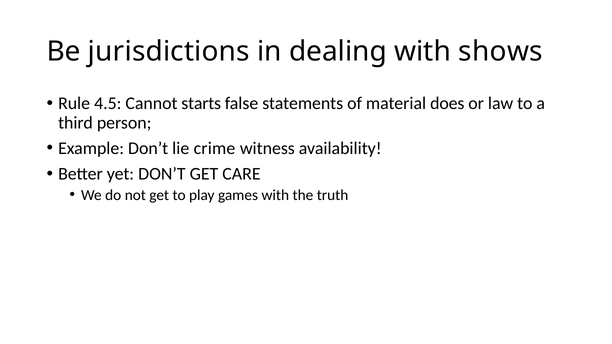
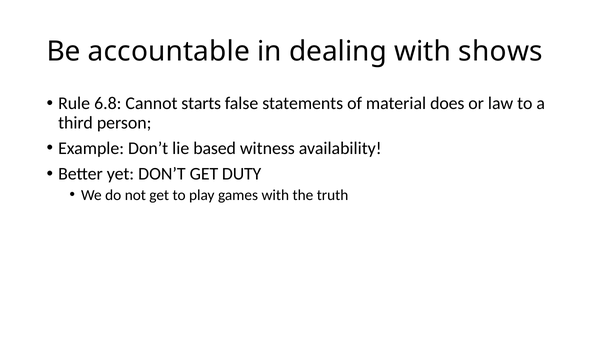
jurisdictions: jurisdictions -> accountable
4.5: 4.5 -> 6.8
crime: crime -> based
CARE: CARE -> DUTY
